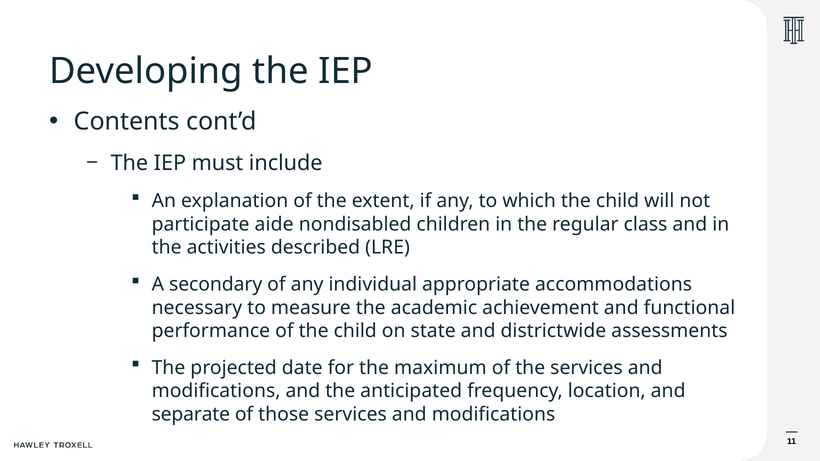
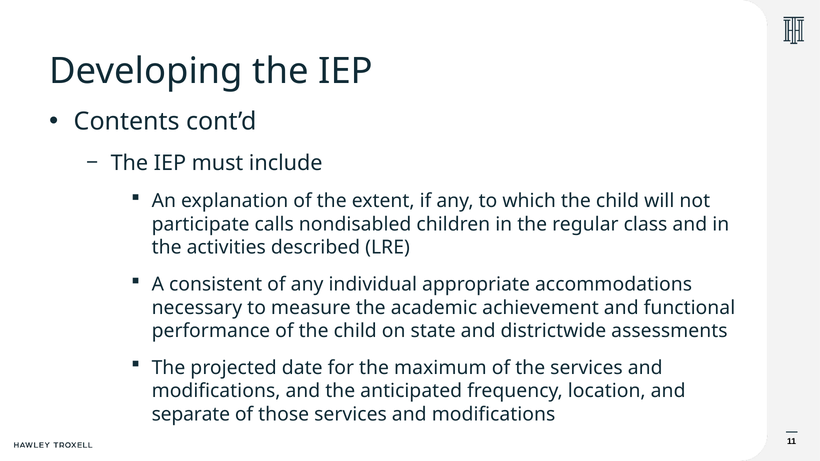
aide: aide -> calls
secondary: secondary -> consistent
